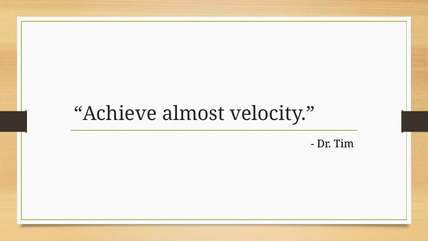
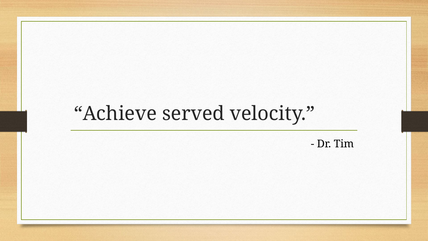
almost: almost -> served
